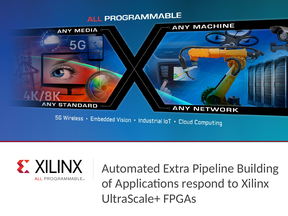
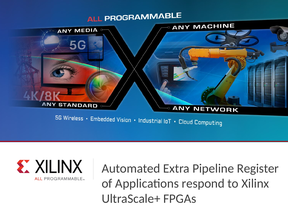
Building: Building -> Register
